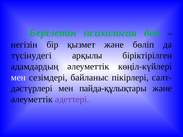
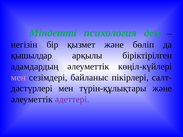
Берілетін: Берілетін -> Міндетті
түсінудегі: түсінудегі -> қышылдар
мен at (18, 78) colour: white -> pink
пайда-құлықтары: пайда-құлықтары -> түрін-құлықтары
